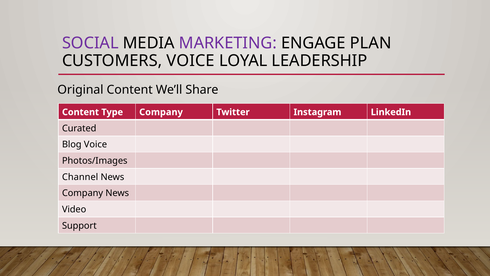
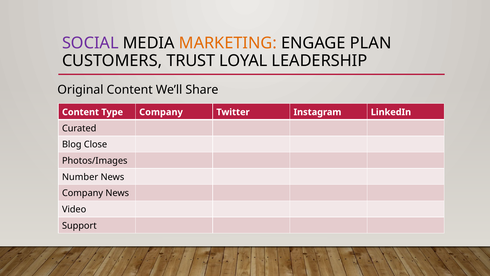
MARKETING colour: purple -> orange
CUSTOMERS VOICE: VOICE -> TRUST
Blog Voice: Voice -> Close
Channel: Channel -> Number
